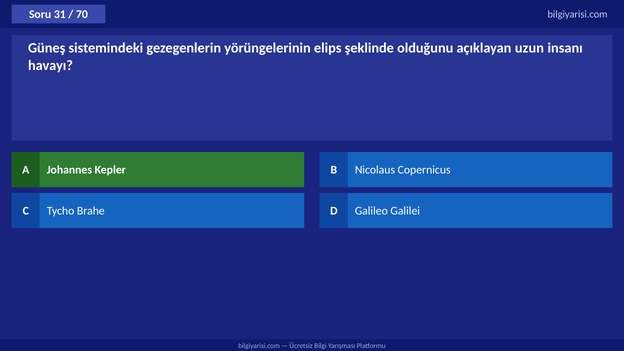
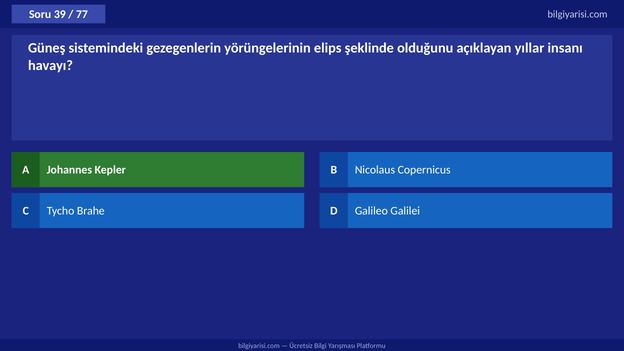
31: 31 -> 39
70: 70 -> 77
uzun: uzun -> yıllar
